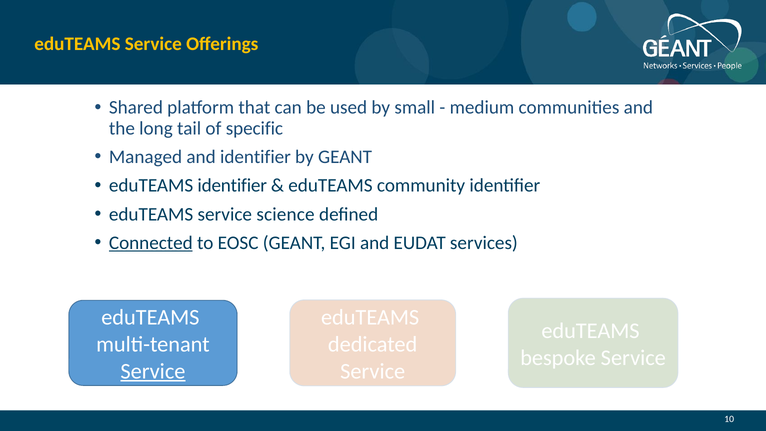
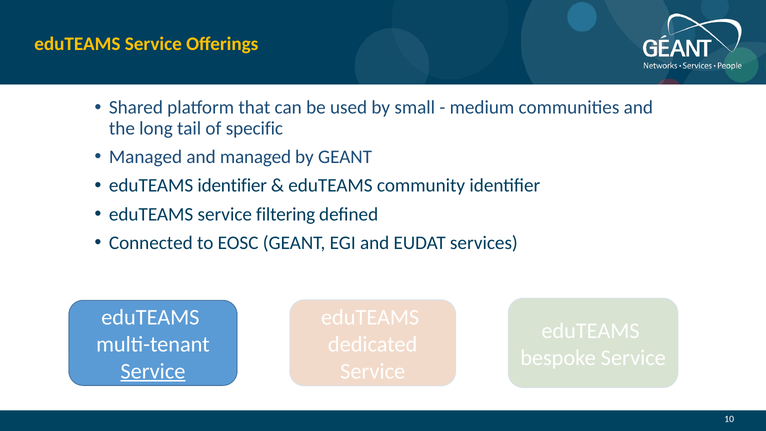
and identifier: identifier -> managed
science: science -> filtering
Connected underline: present -> none
